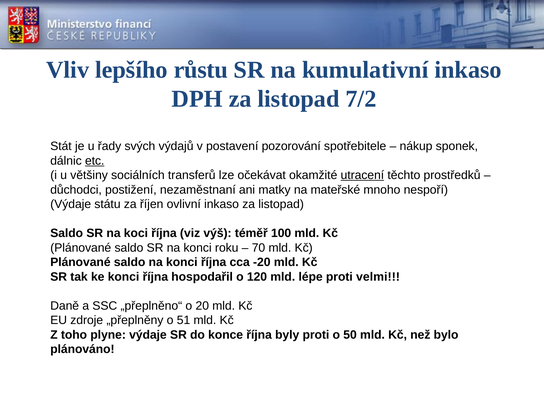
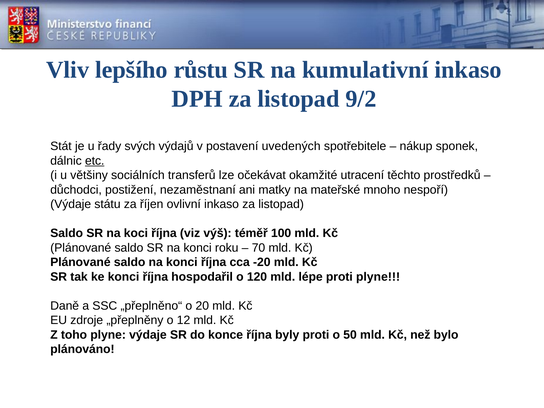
7/2: 7/2 -> 9/2
pozorování: pozorování -> uvedených
utracení underline: present -> none
proti velmi: velmi -> plyne
51: 51 -> 12
